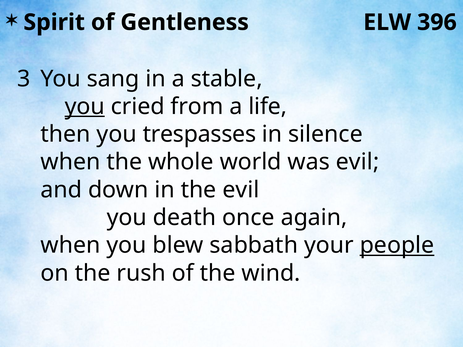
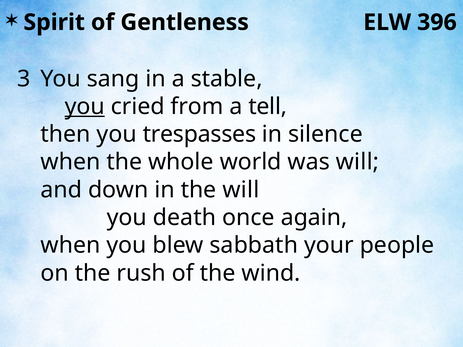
life: life -> tell
was evil: evil -> will
the evil: evil -> will
people underline: present -> none
